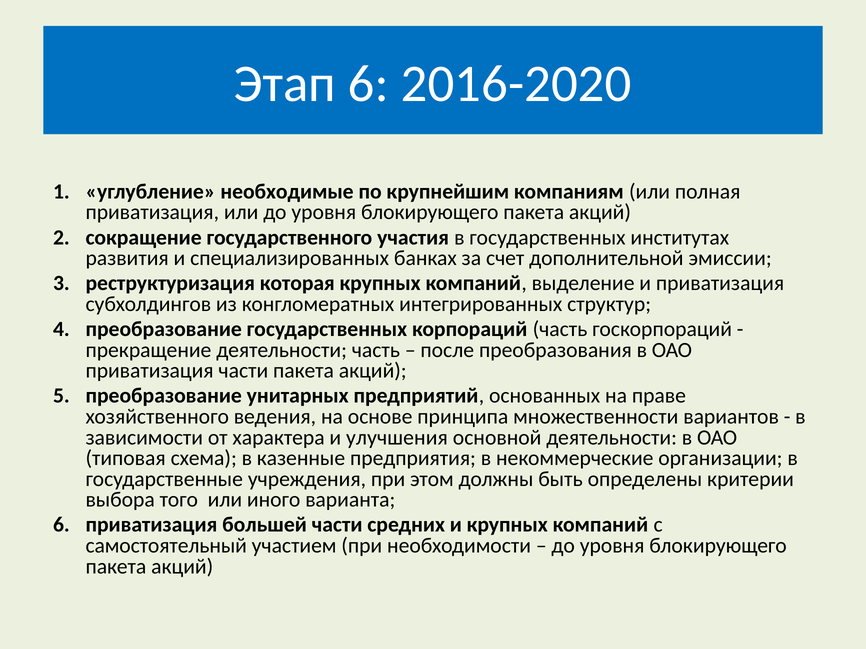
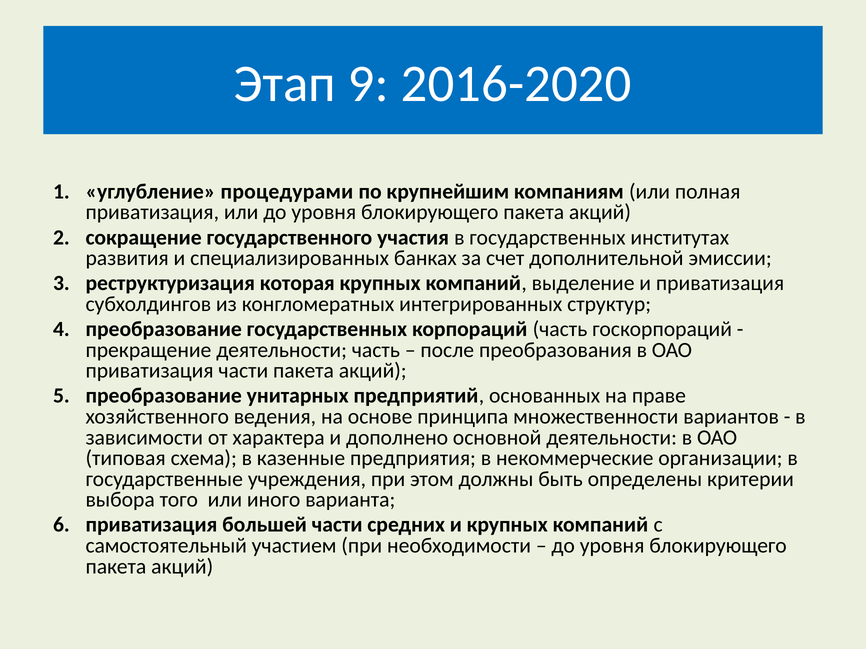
Этап 6: 6 -> 9
необходимые: необходимые -> процедурами
улучшения: улучшения -> дополнено
